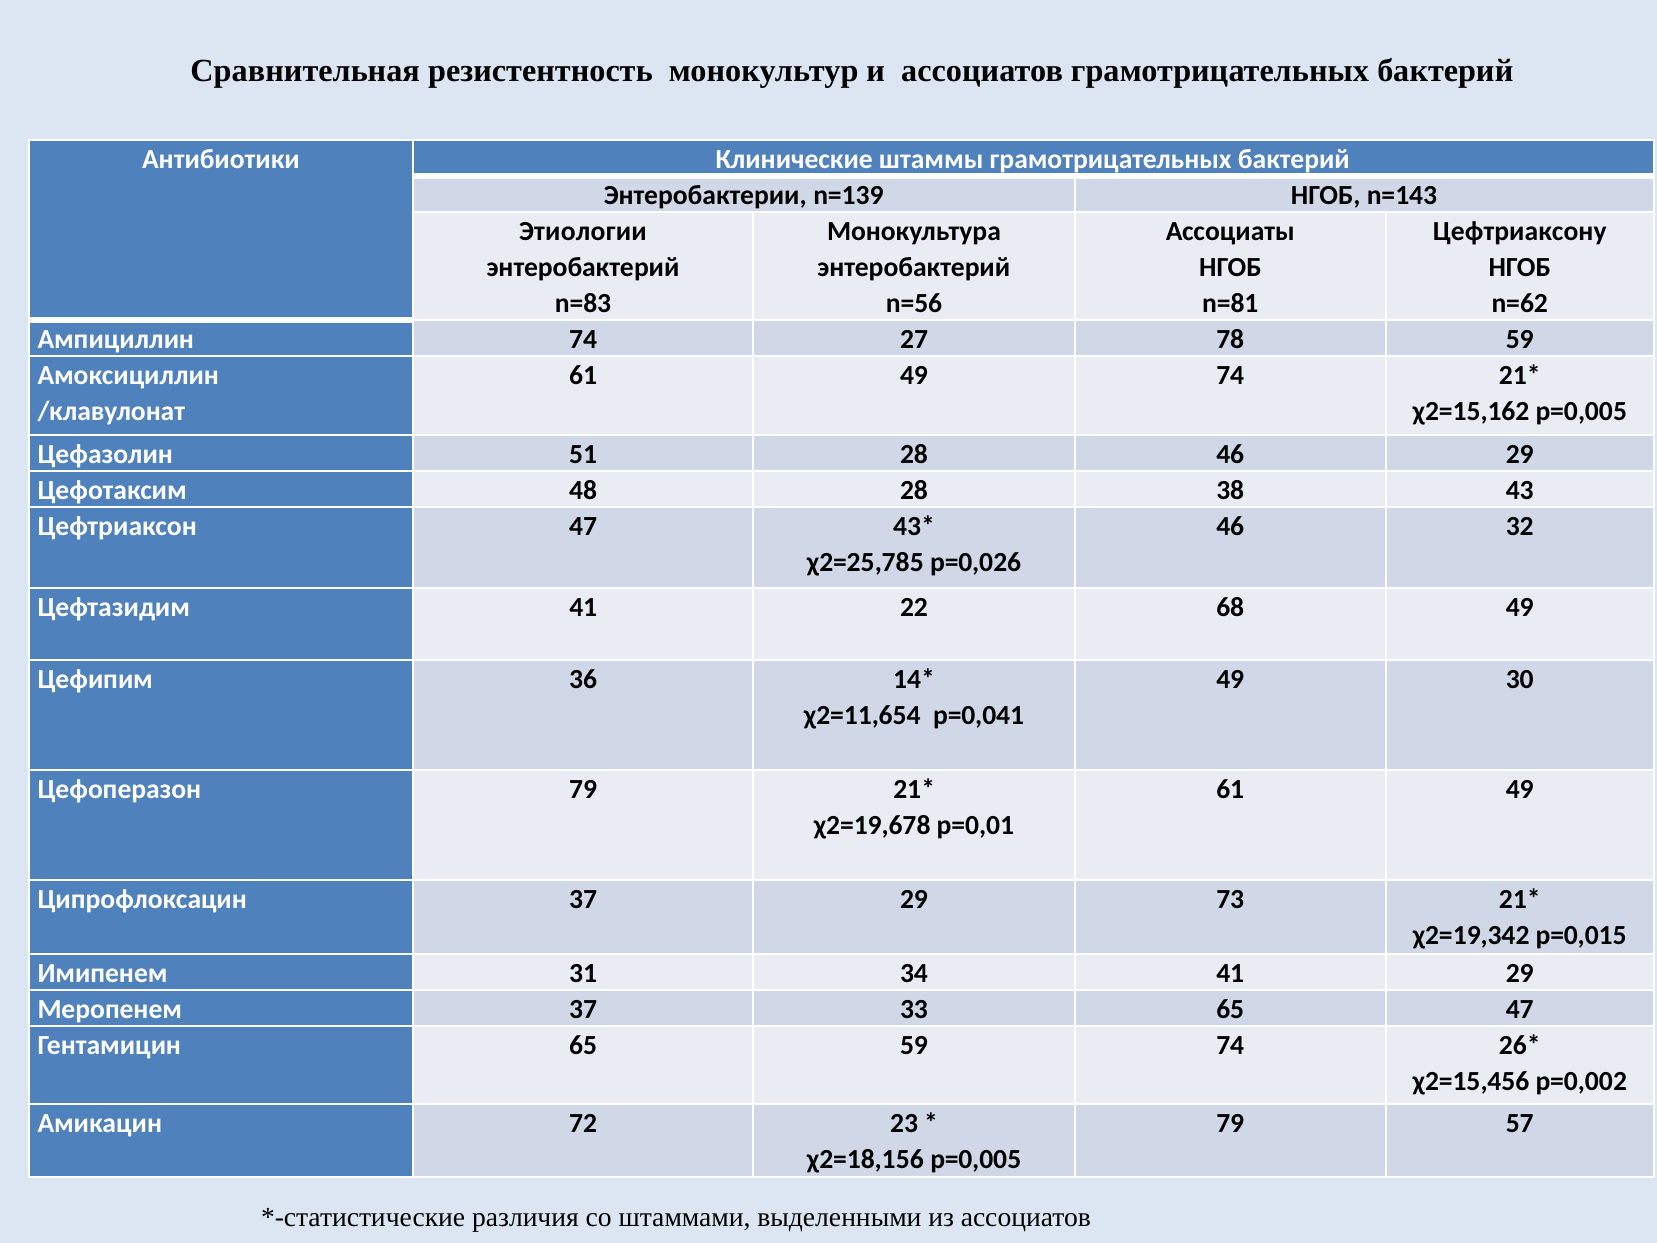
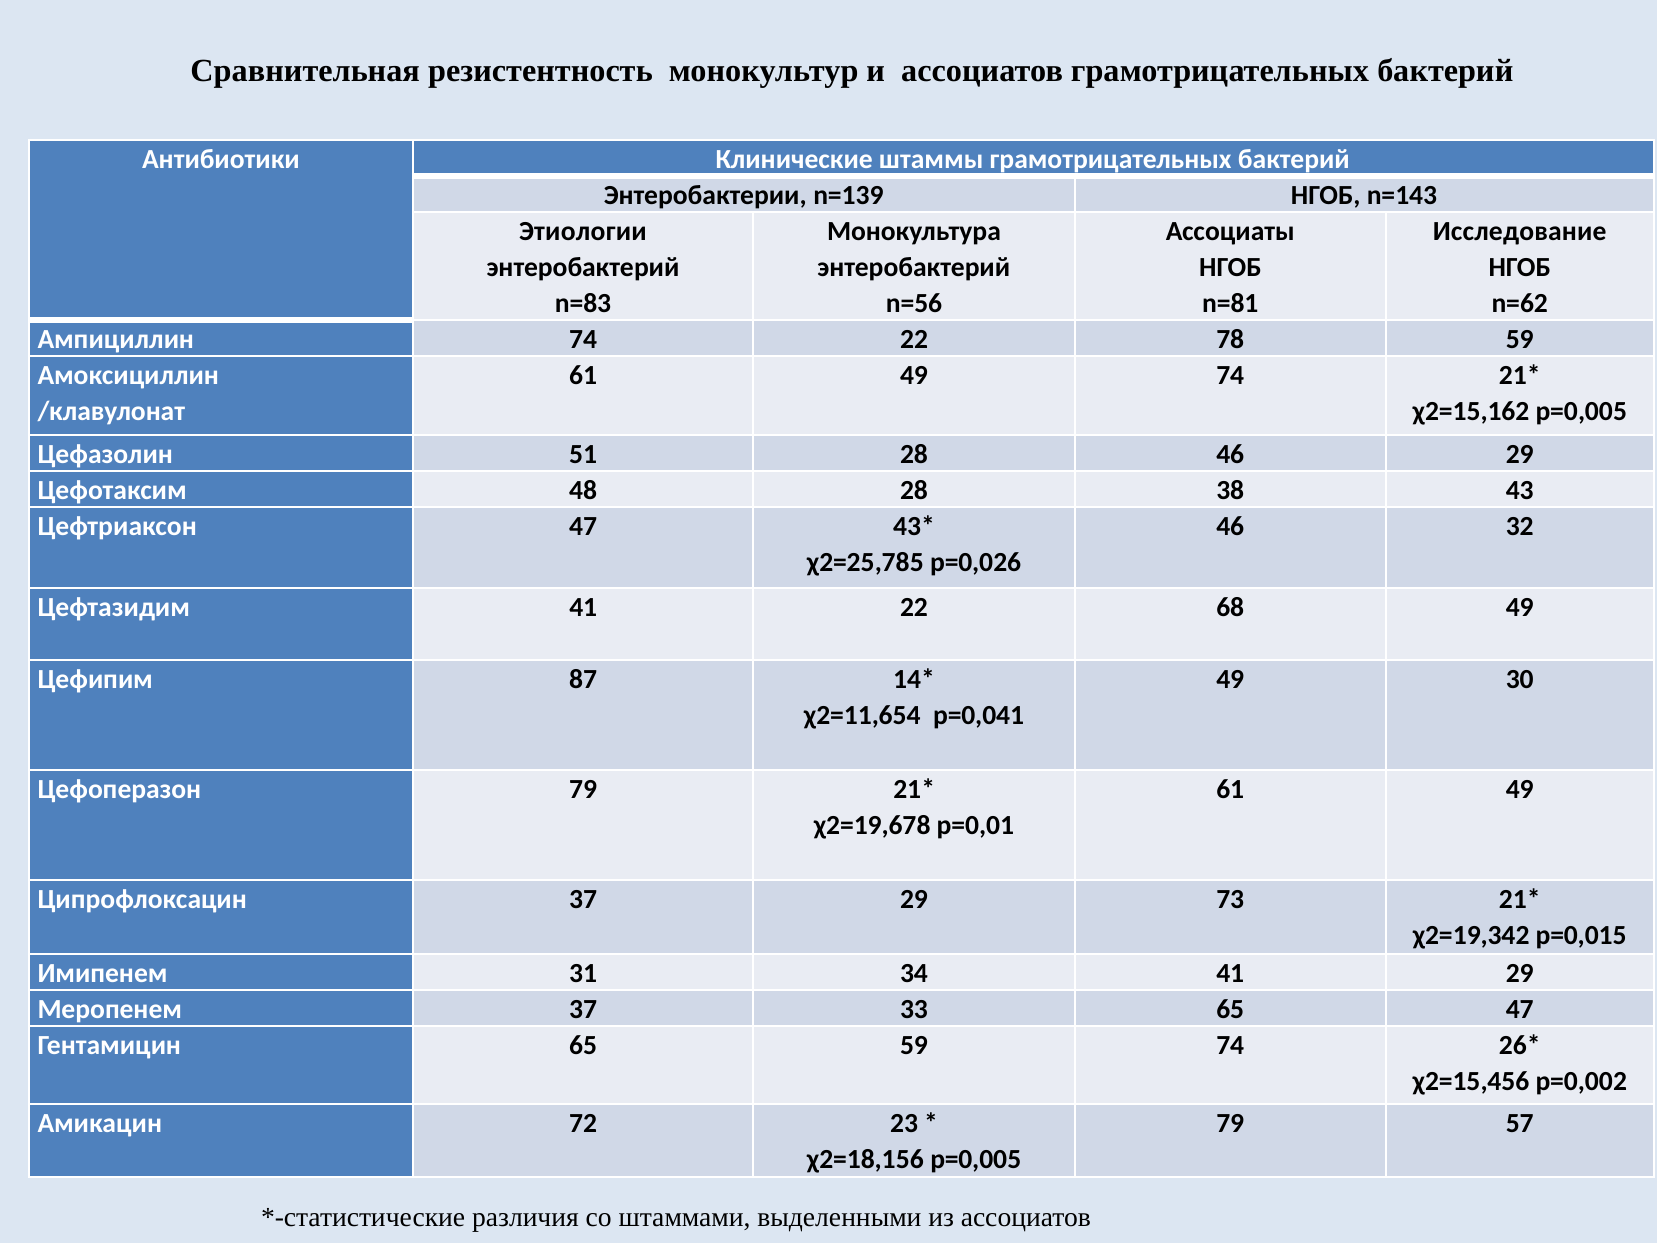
Цефтриаксону: Цефтриаксону -> Исследование
74 27: 27 -> 22
36: 36 -> 87
